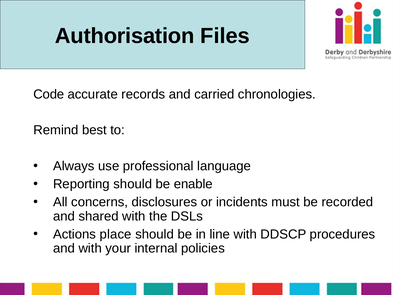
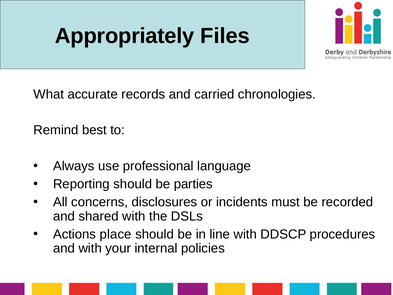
Authorisation: Authorisation -> Appropriately
Code: Code -> What
enable: enable -> parties
